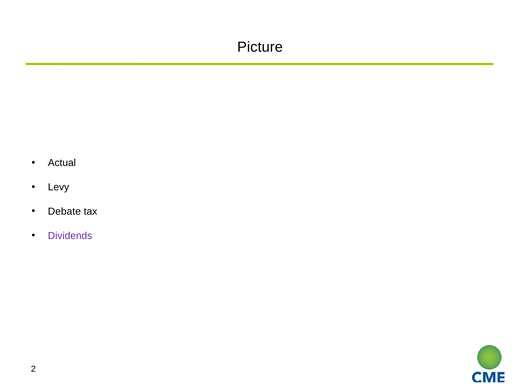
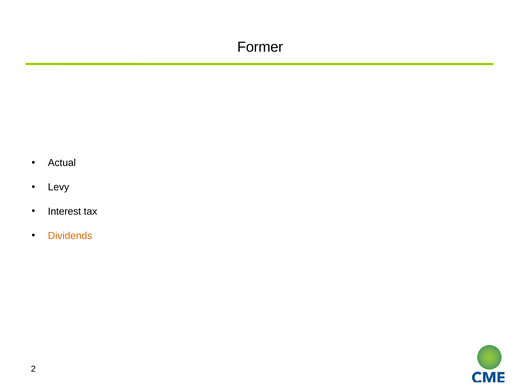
Picture: Picture -> Former
Debate: Debate -> Interest
Dividends colour: purple -> orange
